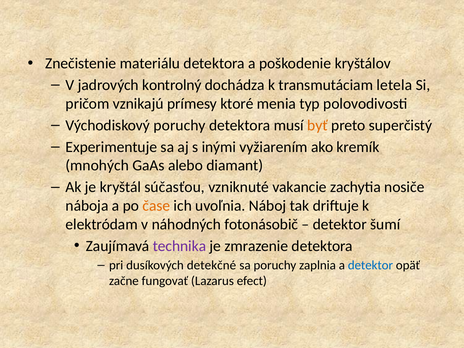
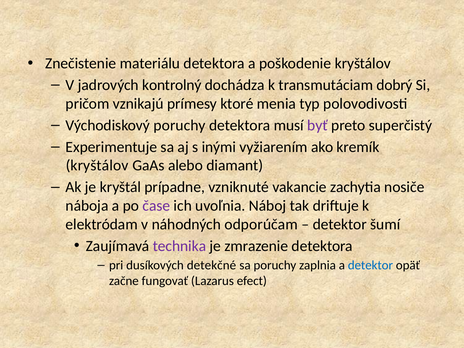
letela: letela -> dobrý
byť colour: orange -> purple
mnohých at (97, 165): mnohých -> kryštálov
súčasťou: súčasťou -> prípadne
čase colour: orange -> purple
fotonásobič: fotonásobič -> odporúčam
